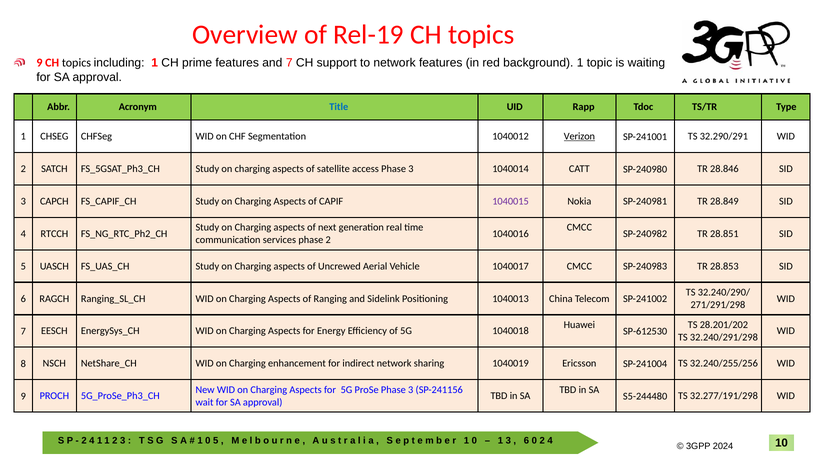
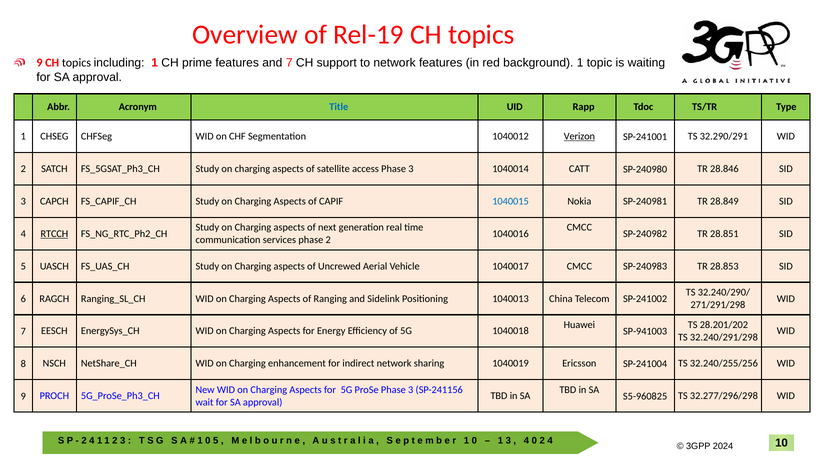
1040015 colour: purple -> blue
RTCCH underline: none -> present
SP-612530: SP-612530 -> SP-941003
S5-244480: S5-244480 -> S5-960825
32.277/191/298: 32.277/191/298 -> 32.277/296/298
6 at (526, 440): 6 -> 4
